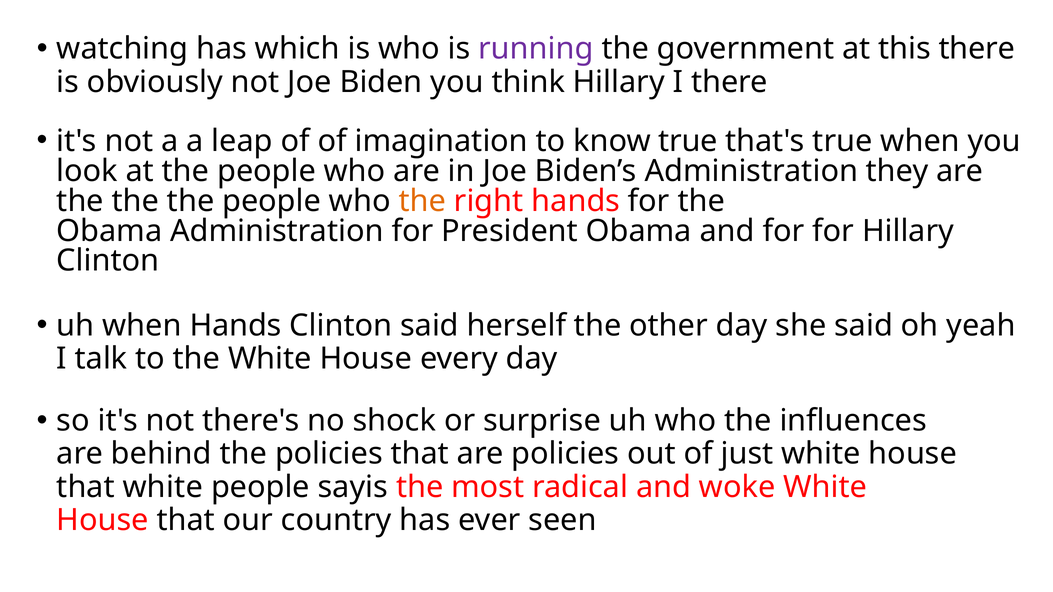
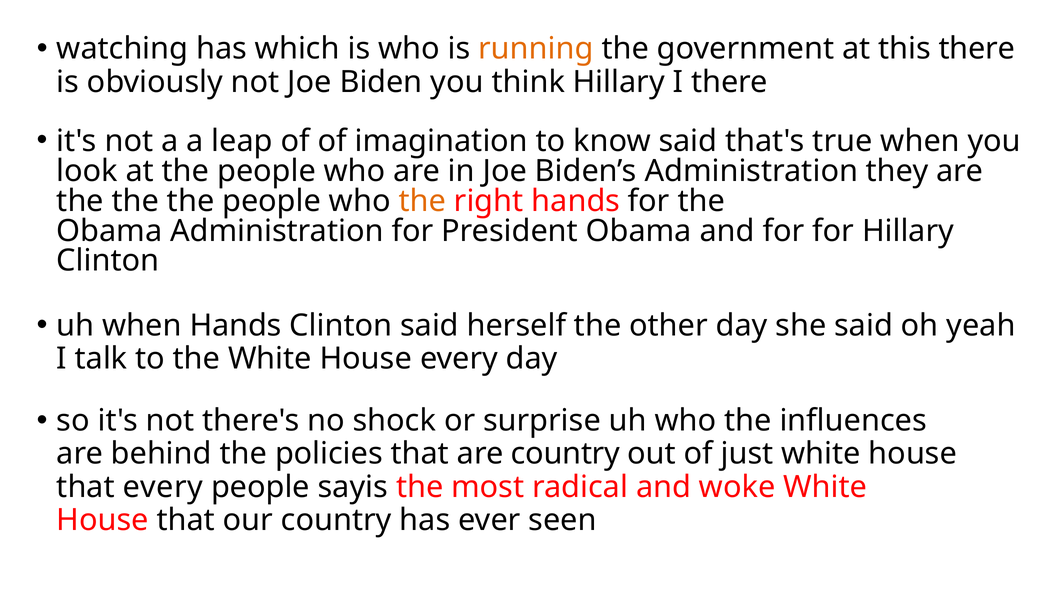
running colour: purple -> orange
know true: true -> said
are policies: policies -> country
that white: white -> every
